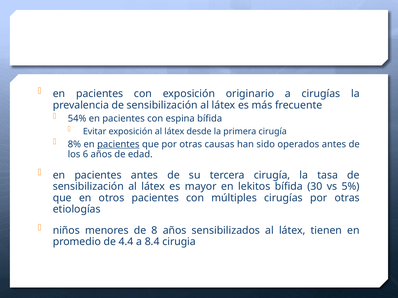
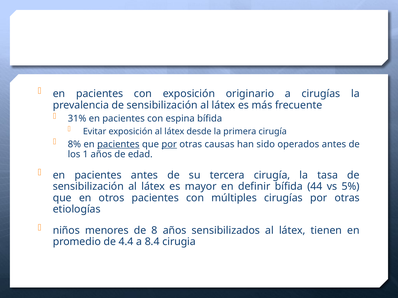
54%: 54% -> 31%
por at (169, 144) underline: none -> present
6: 6 -> 1
lekitos: lekitos -> definir
30: 30 -> 44
